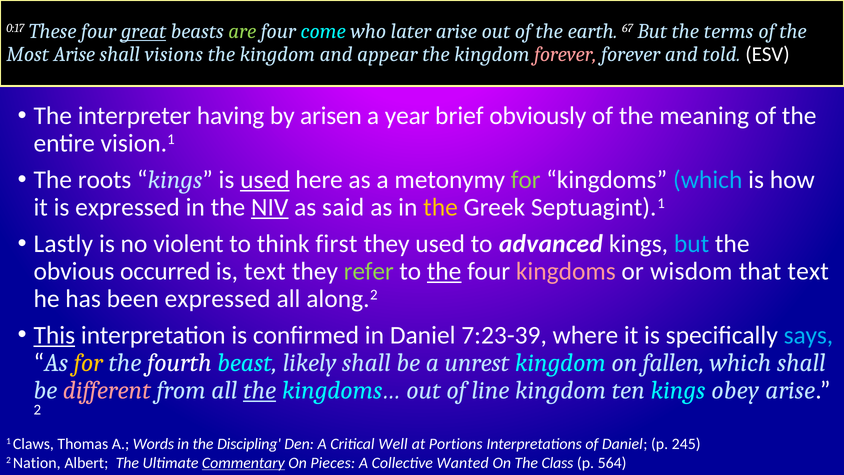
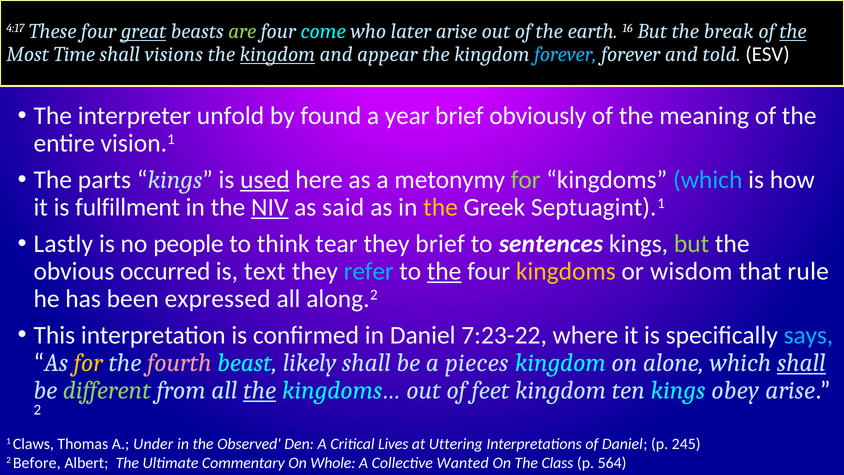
0:17: 0:17 -> 4:17
67: 67 -> 16
terms: terms -> break
the at (793, 32) underline: none -> present
Most Arise: Arise -> Time
kingdom at (277, 54) underline: none -> present
forever at (565, 54) colour: pink -> light blue
having: having -> unfold
arisen: arisen -> found
roots: roots -> parts
is expressed: expressed -> fulfillment
violent: violent -> people
first: first -> tear
they used: used -> brief
advanced: advanced -> sentences
but at (692, 244) colour: light blue -> light green
refer colour: light green -> light blue
kingdoms at (566, 271) colour: pink -> yellow
that text: text -> rule
This underline: present -> none
7:23-39: 7:23-39 -> 7:23-22
fourth colour: white -> pink
unrest: unrest -> pieces
fallen: fallen -> alone
shall at (801, 362) underline: none -> present
different colour: pink -> light green
line: line -> feet
Words: Words -> Under
Discipling: Discipling -> Observed
Well: Well -> Lives
Portions: Portions -> Uttering
Nation: Nation -> Before
Commentary underline: present -> none
Pieces: Pieces -> Whole
